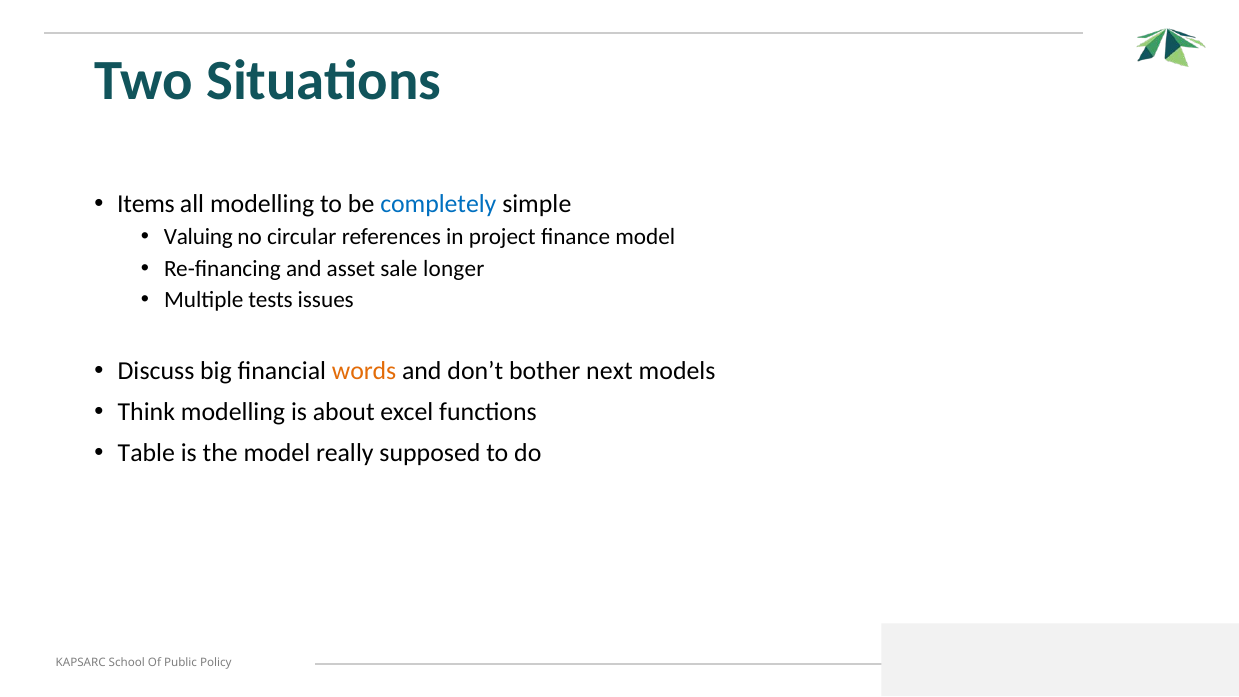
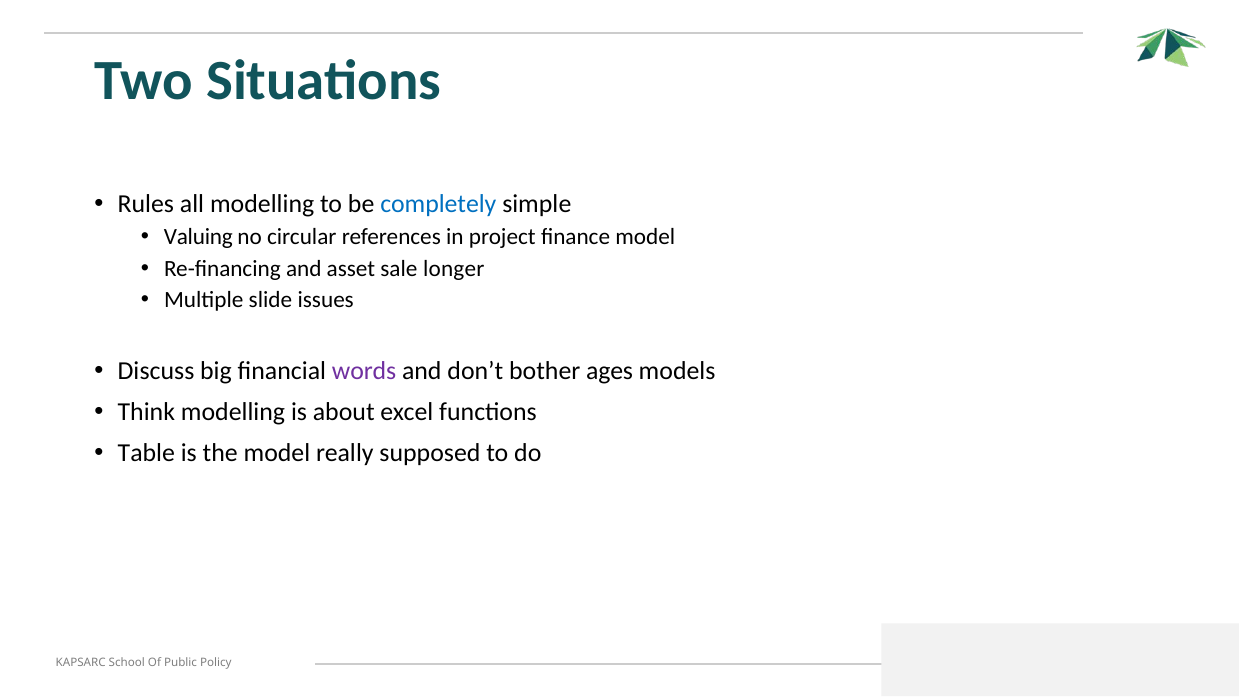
Items: Items -> Rules
tests: tests -> slide
words colour: orange -> purple
next: next -> ages
